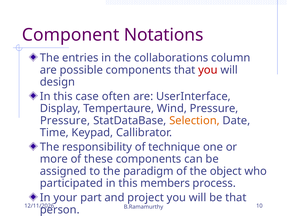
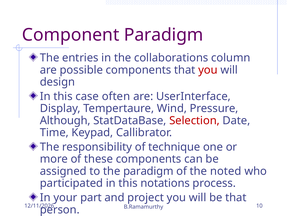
Component Notations: Notations -> Paradigm
Pressure at (65, 120): Pressure -> Although
Selection colour: orange -> red
object: object -> noted
members: members -> notations
